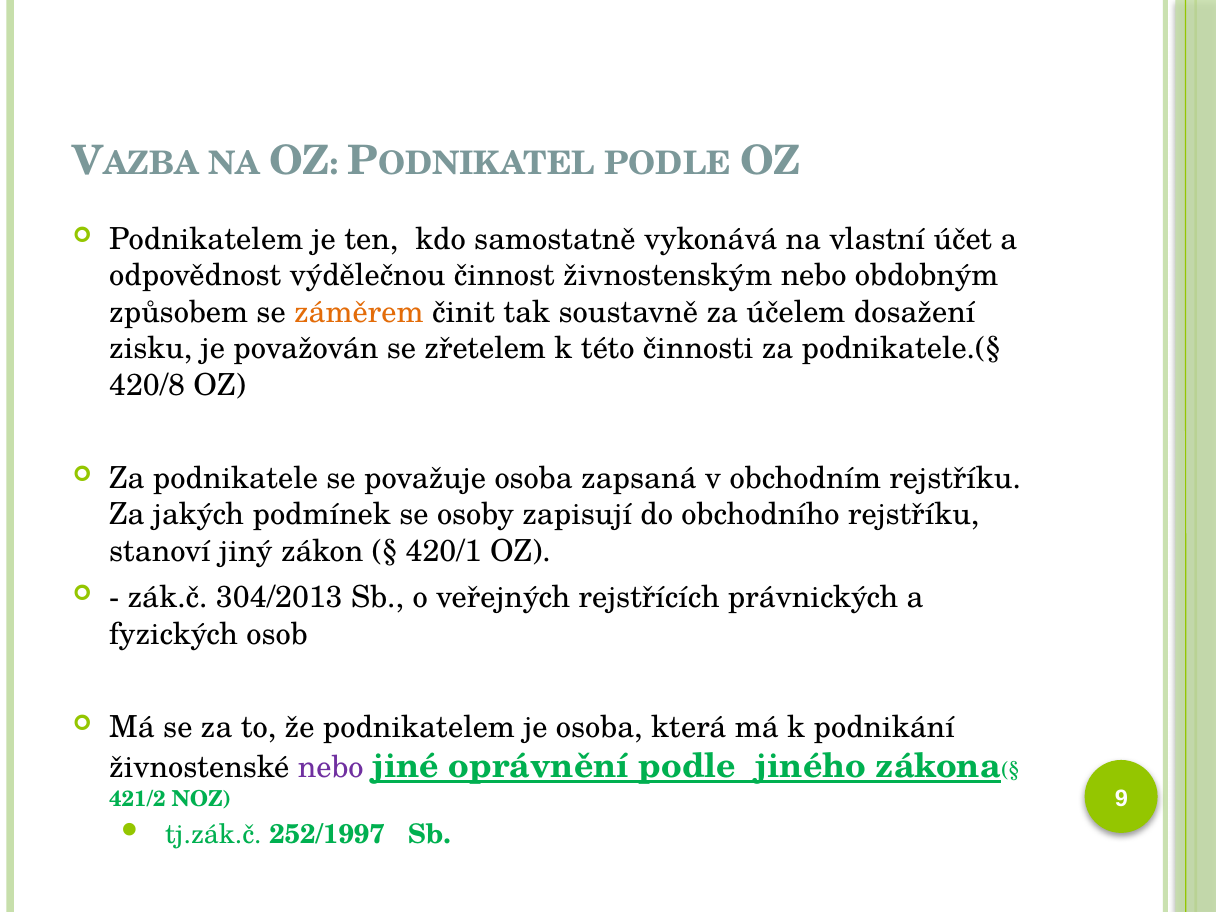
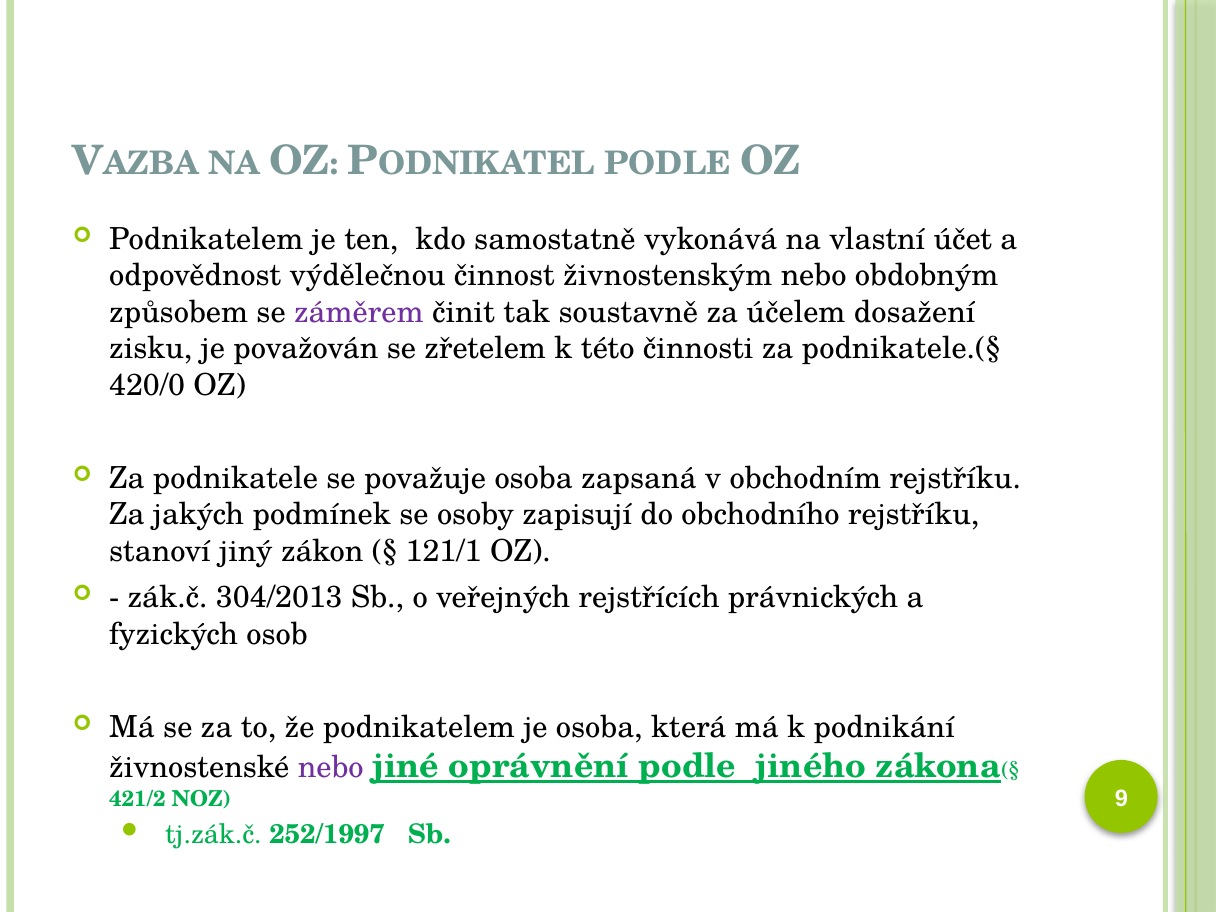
záměrem colour: orange -> purple
420/8: 420/8 -> 420/0
420/1: 420/1 -> 121/1
